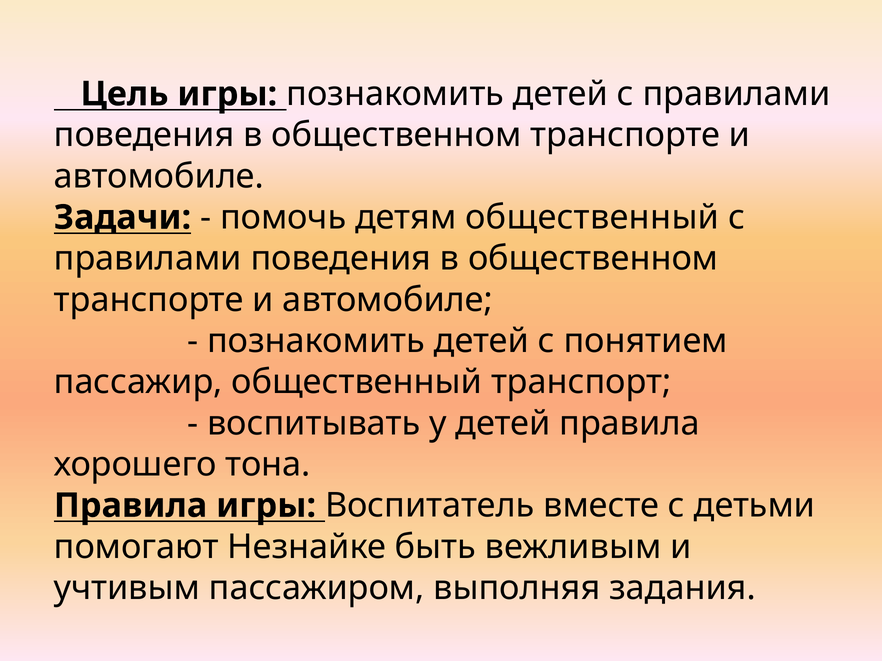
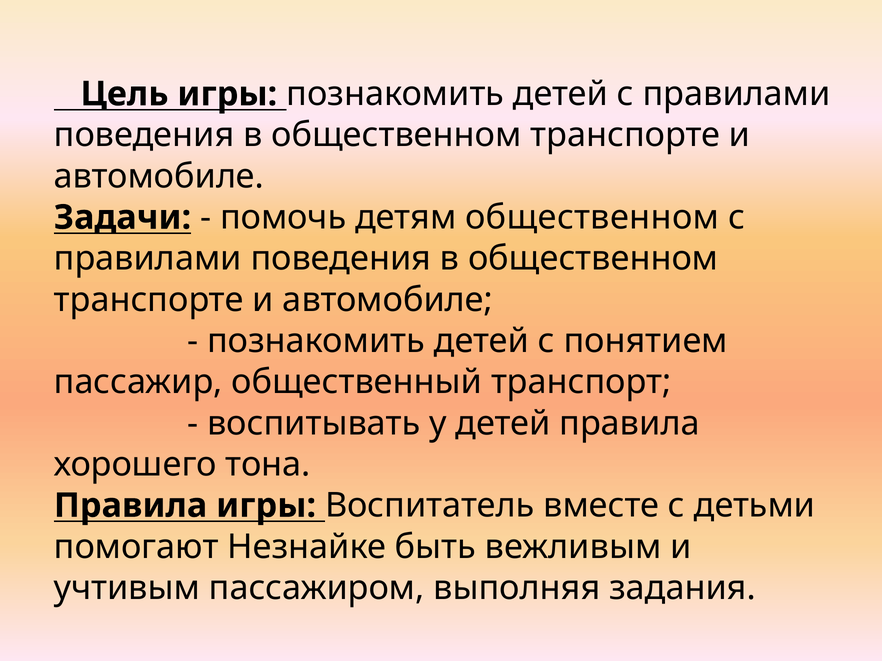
детям общественный: общественный -> общественном
